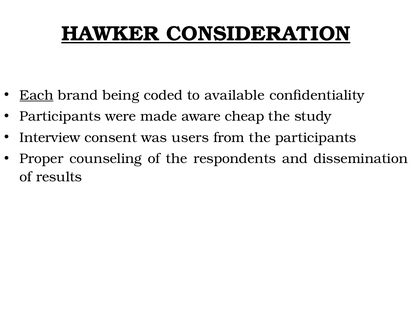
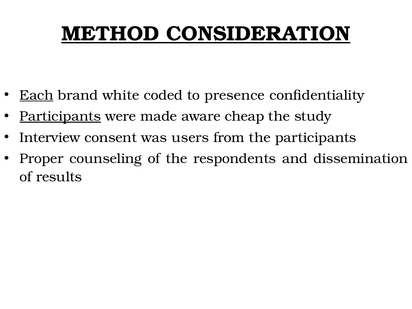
HAWKER: HAWKER -> METHOD
being: being -> white
available: available -> presence
Participants at (60, 116) underline: none -> present
